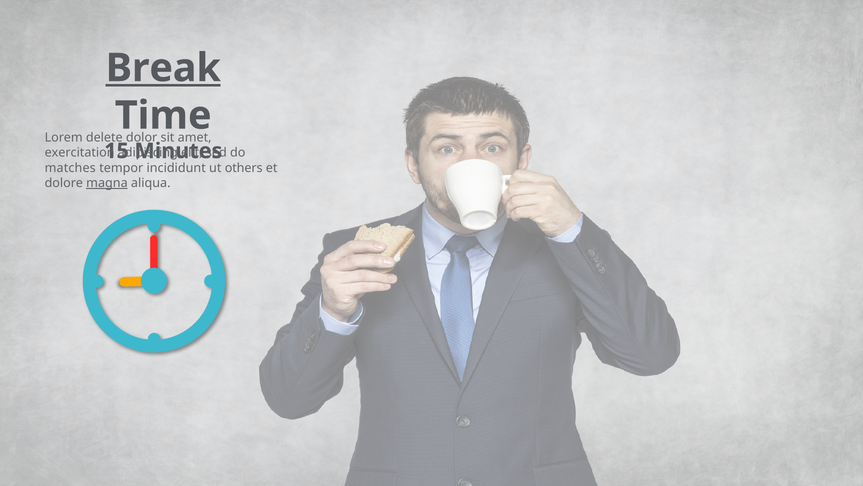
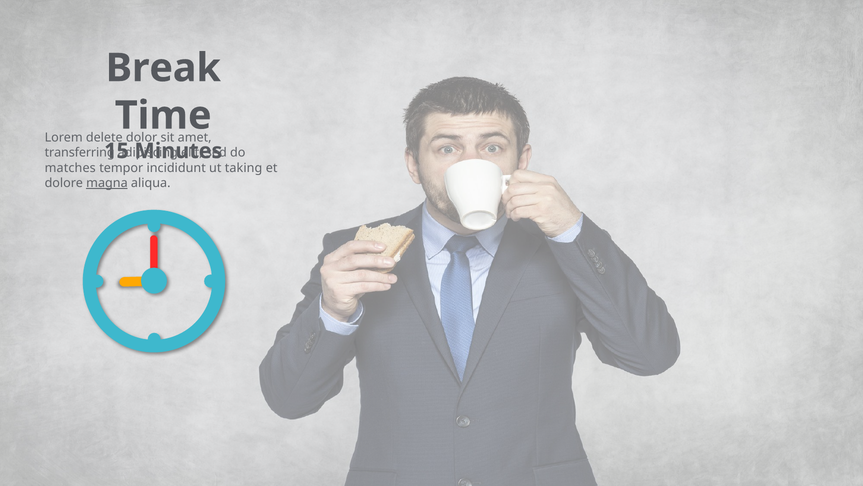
Break underline: present -> none
exercitation: exercitation -> transferring
others: others -> taking
